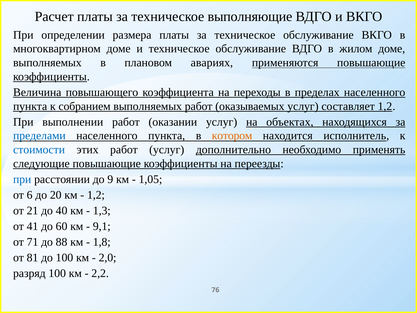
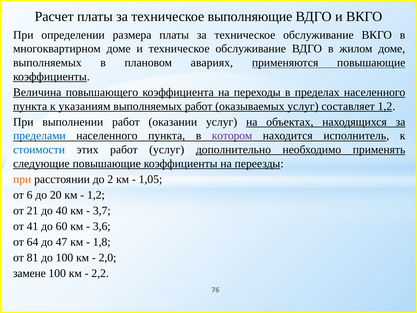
собранием: собранием -> указаниям
котором colour: orange -> purple
при at (22, 179) colour: blue -> orange
9: 9 -> 2
1,3: 1,3 -> 3,7
9,1: 9,1 -> 3,6
71: 71 -> 64
88: 88 -> 47
разряд: разряд -> замене
